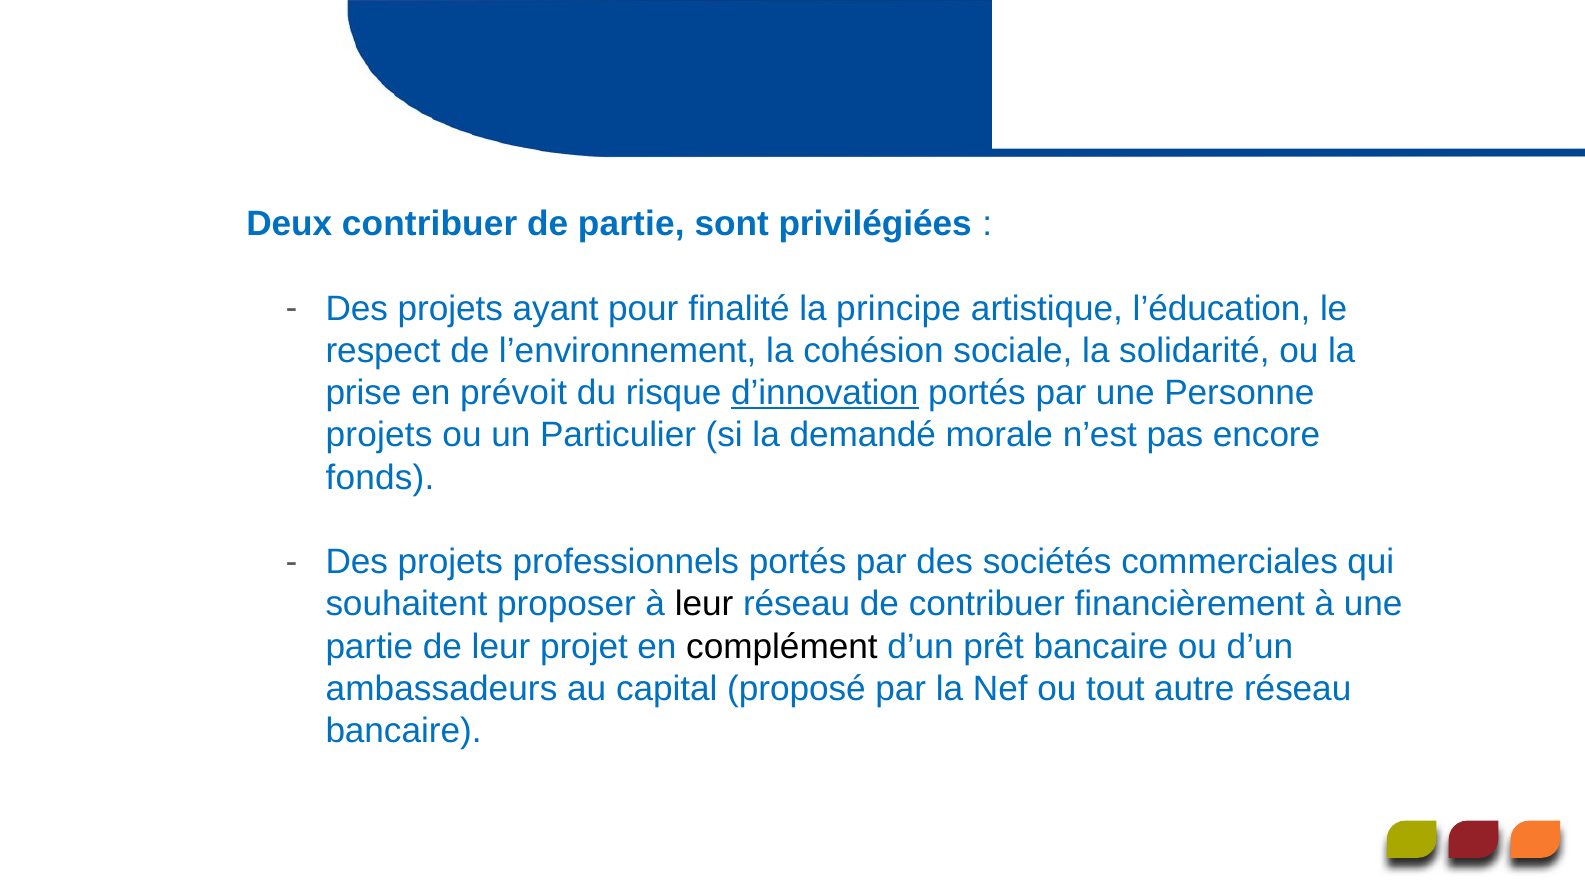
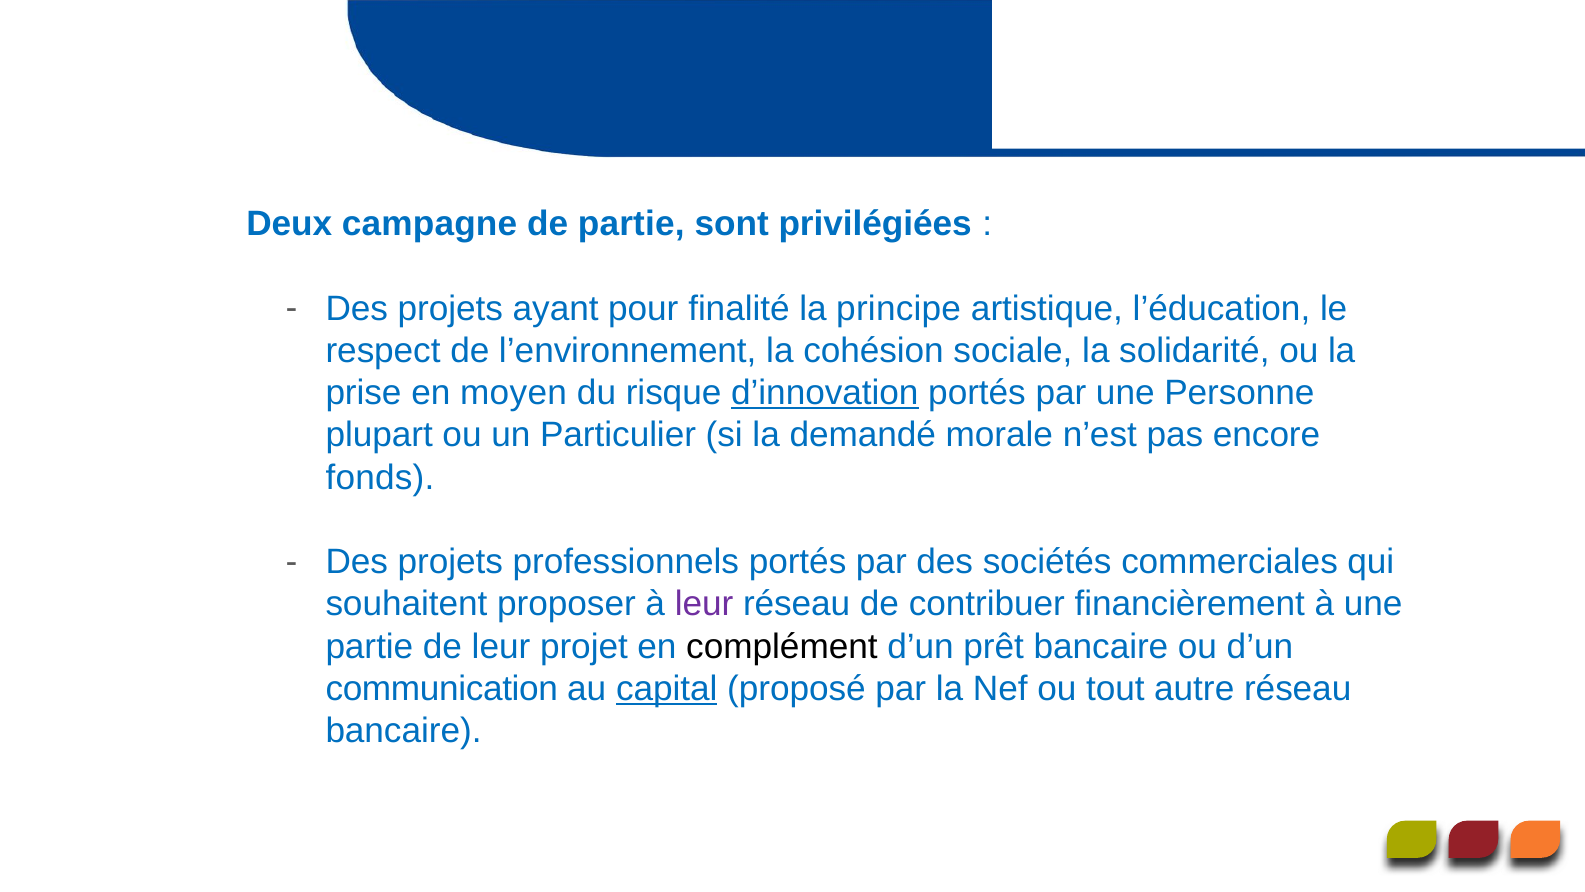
Deux contribuer: contribuer -> campagne
prévoit: prévoit -> moyen
projets at (379, 435): projets -> plupart
leur at (704, 604) colour: black -> purple
ambassadeurs: ambassadeurs -> communication
capital underline: none -> present
